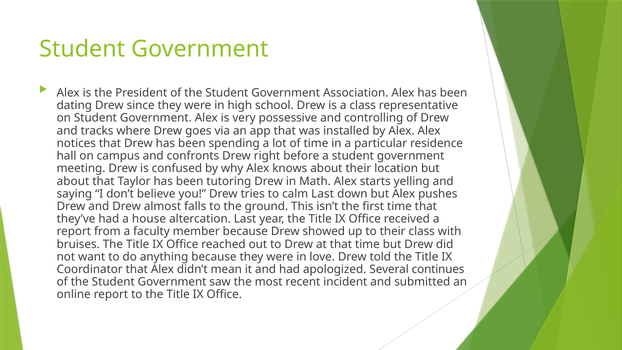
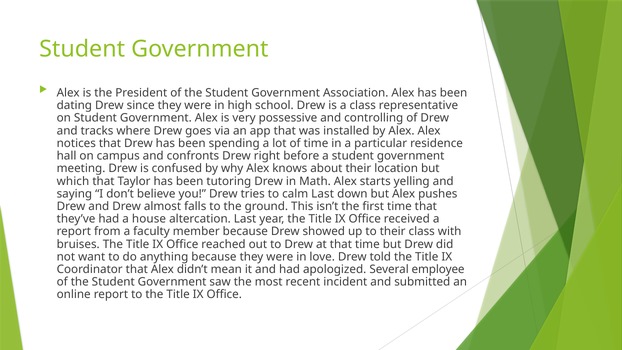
about at (73, 181): about -> which
continues: continues -> employee
